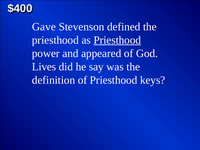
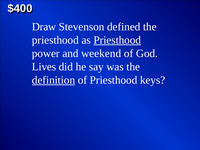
Gave: Gave -> Draw
appeared: appeared -> weekend
definition underline: none -> present
